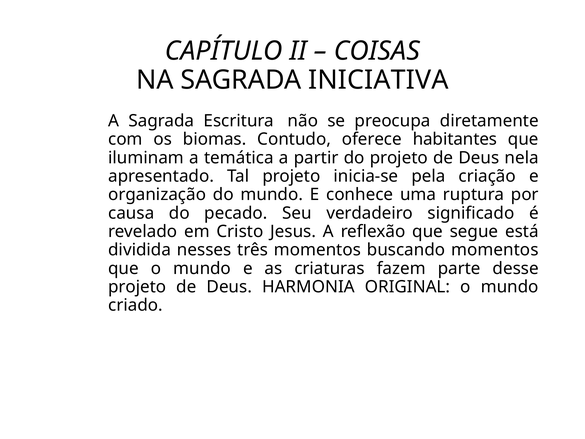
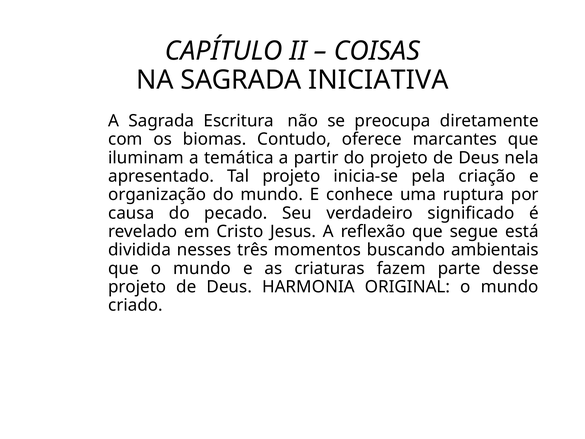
habitantes: habitantes -> marcantes
buscando momentos: momentos -> ambientais
